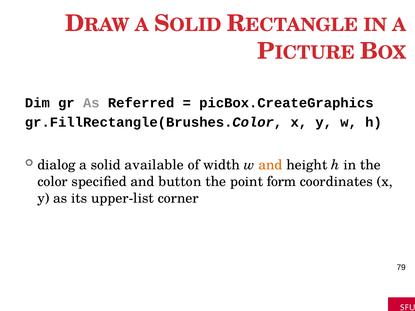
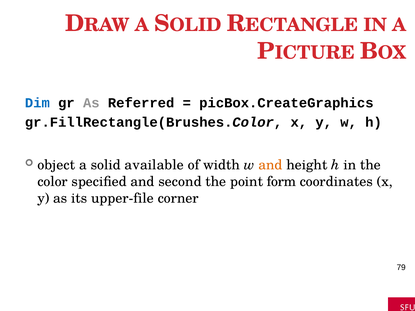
Dim colour: black -> blue
dialog: dialog -> object
button: button -> second
upper-list: upper-list -> upper-file
